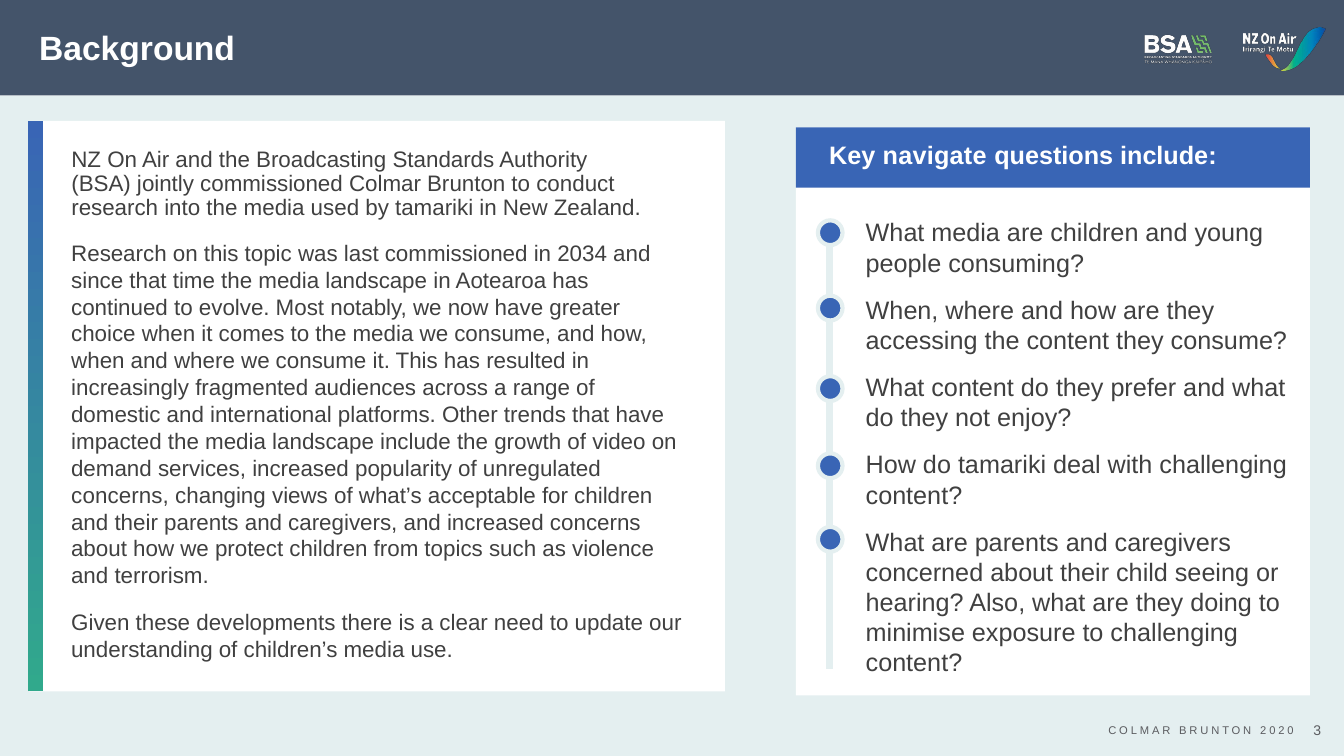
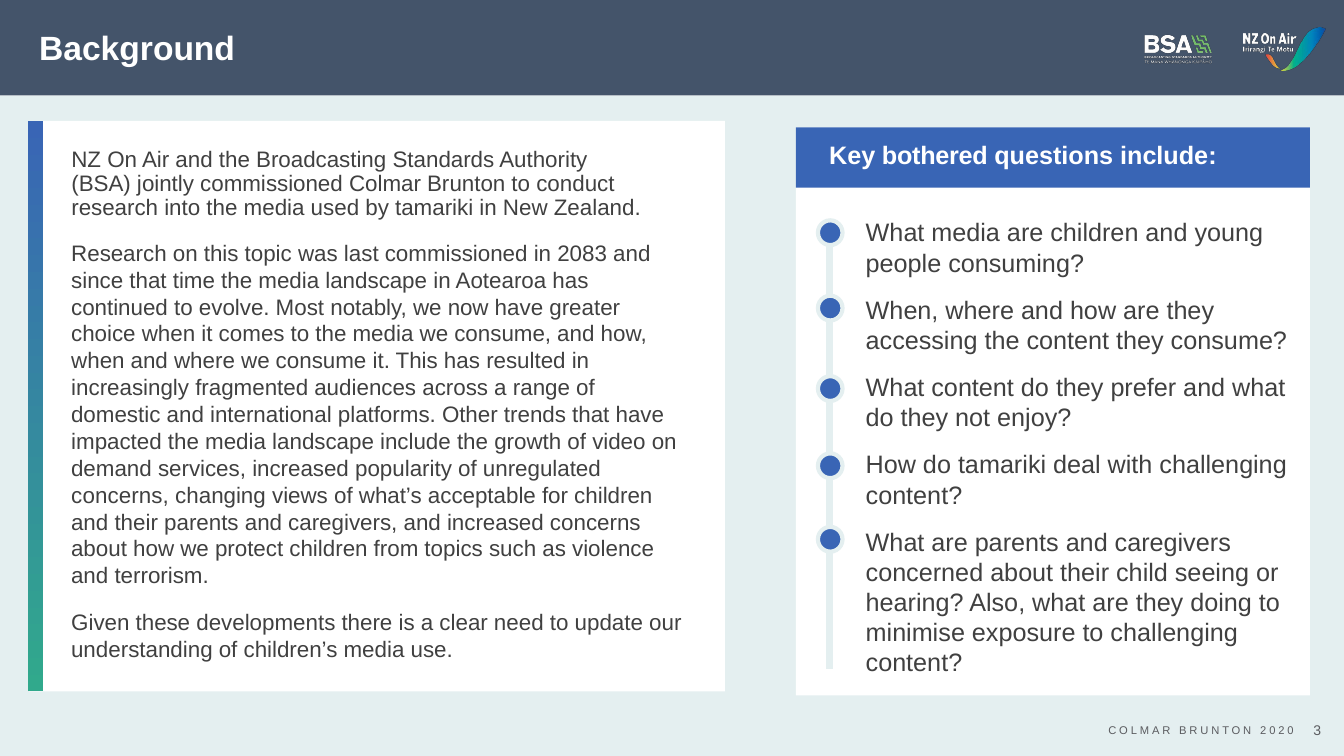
navigate: navigate -> bothered
2034: 2034 -> 2083
